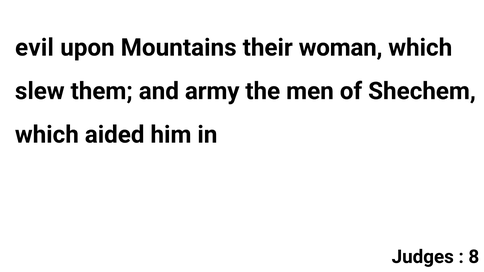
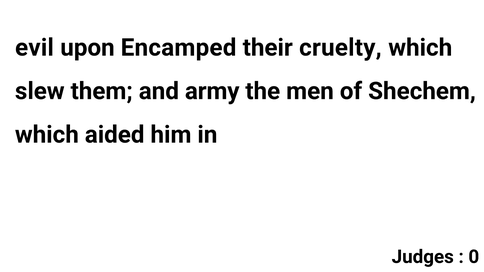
Mountains: Mountains -> Encamped
woman: woman -> cruelty
8: 8 -> 0
